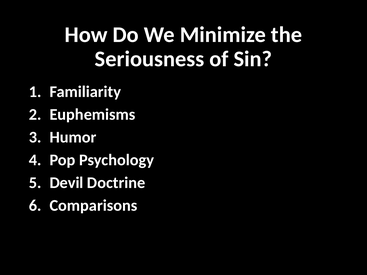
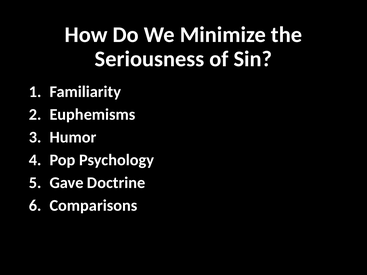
Devil: Devil -> Gave
